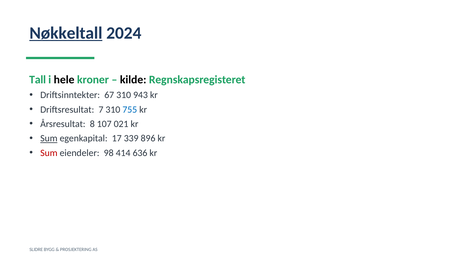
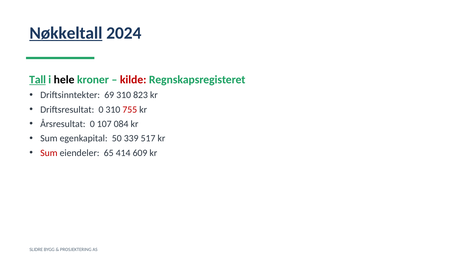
Tall underline: none -> present
kilde colour: black -> red
67: 67 -> 69
943: 943 -> 823
Driftsresultat 7: 7 -> 0
755 colour: blue -> red
Årsresultat 8: 8 -> 0
021: 021 -> 084
Sum at (49, 139) underline: present -> none
17: 17 -> 50
896: 896 -> 517
98: 98 -> 65
636: 636 -> 609
